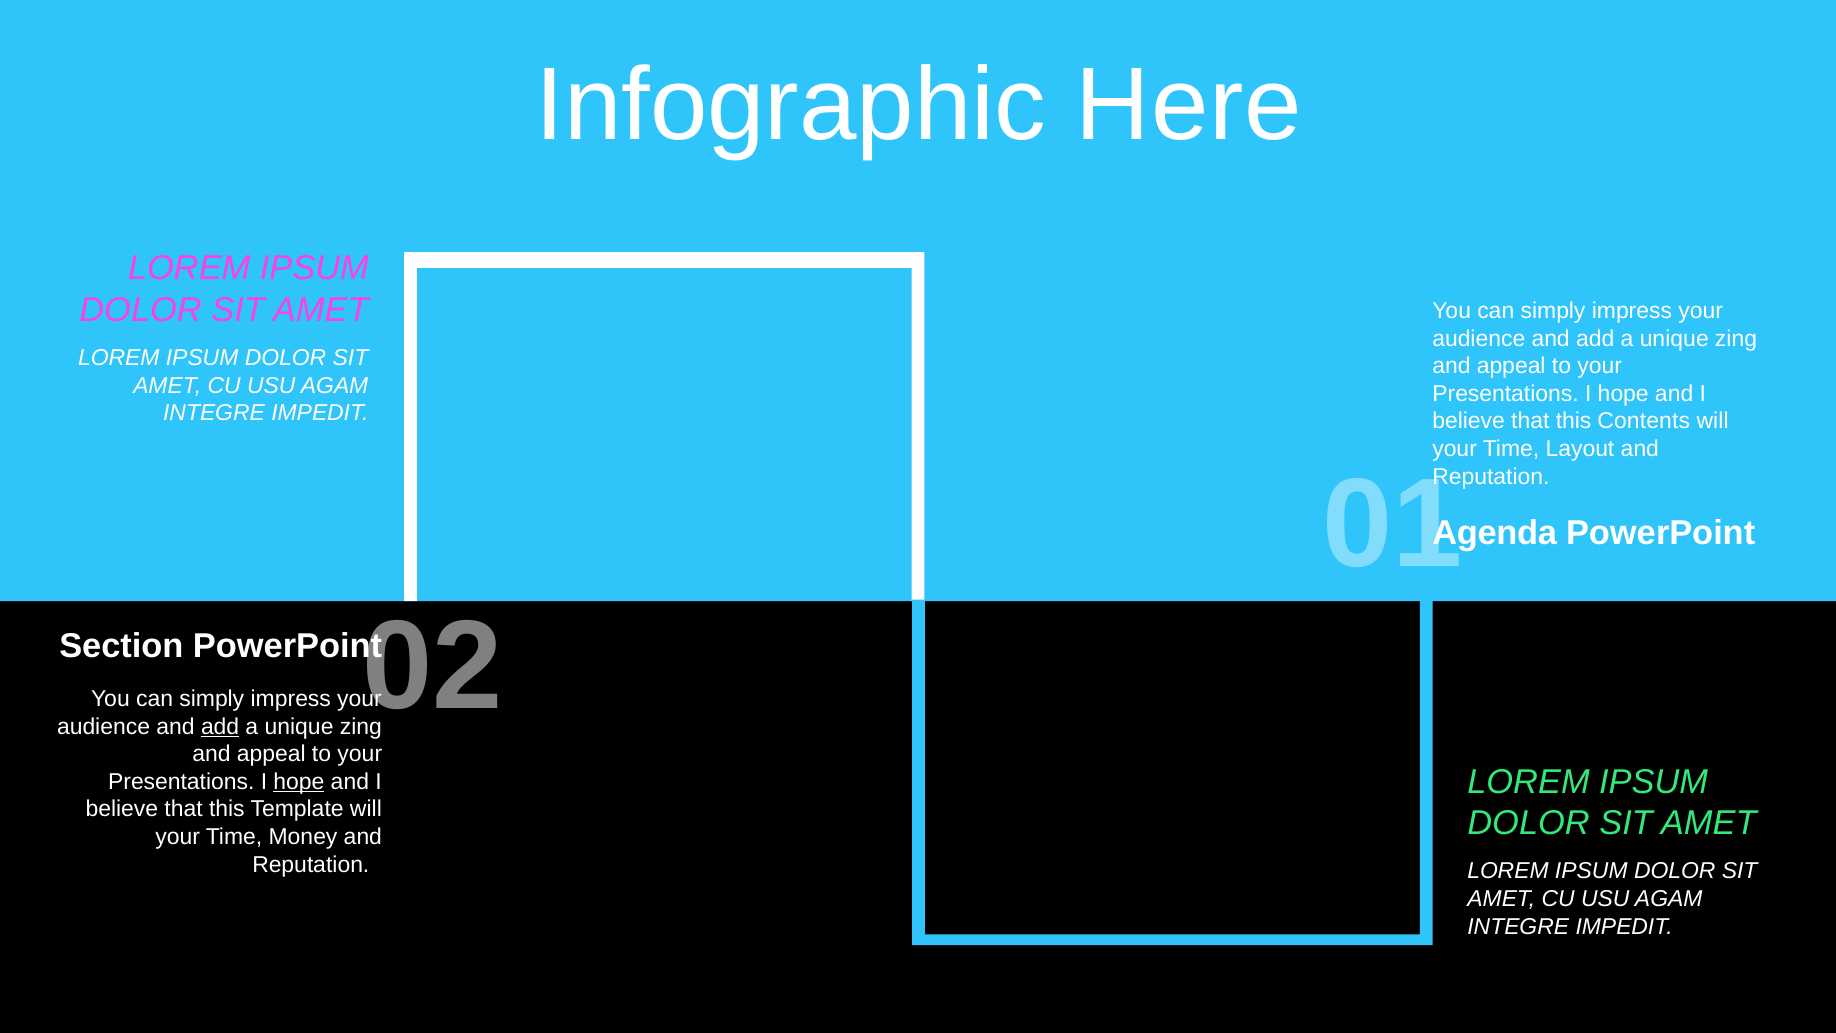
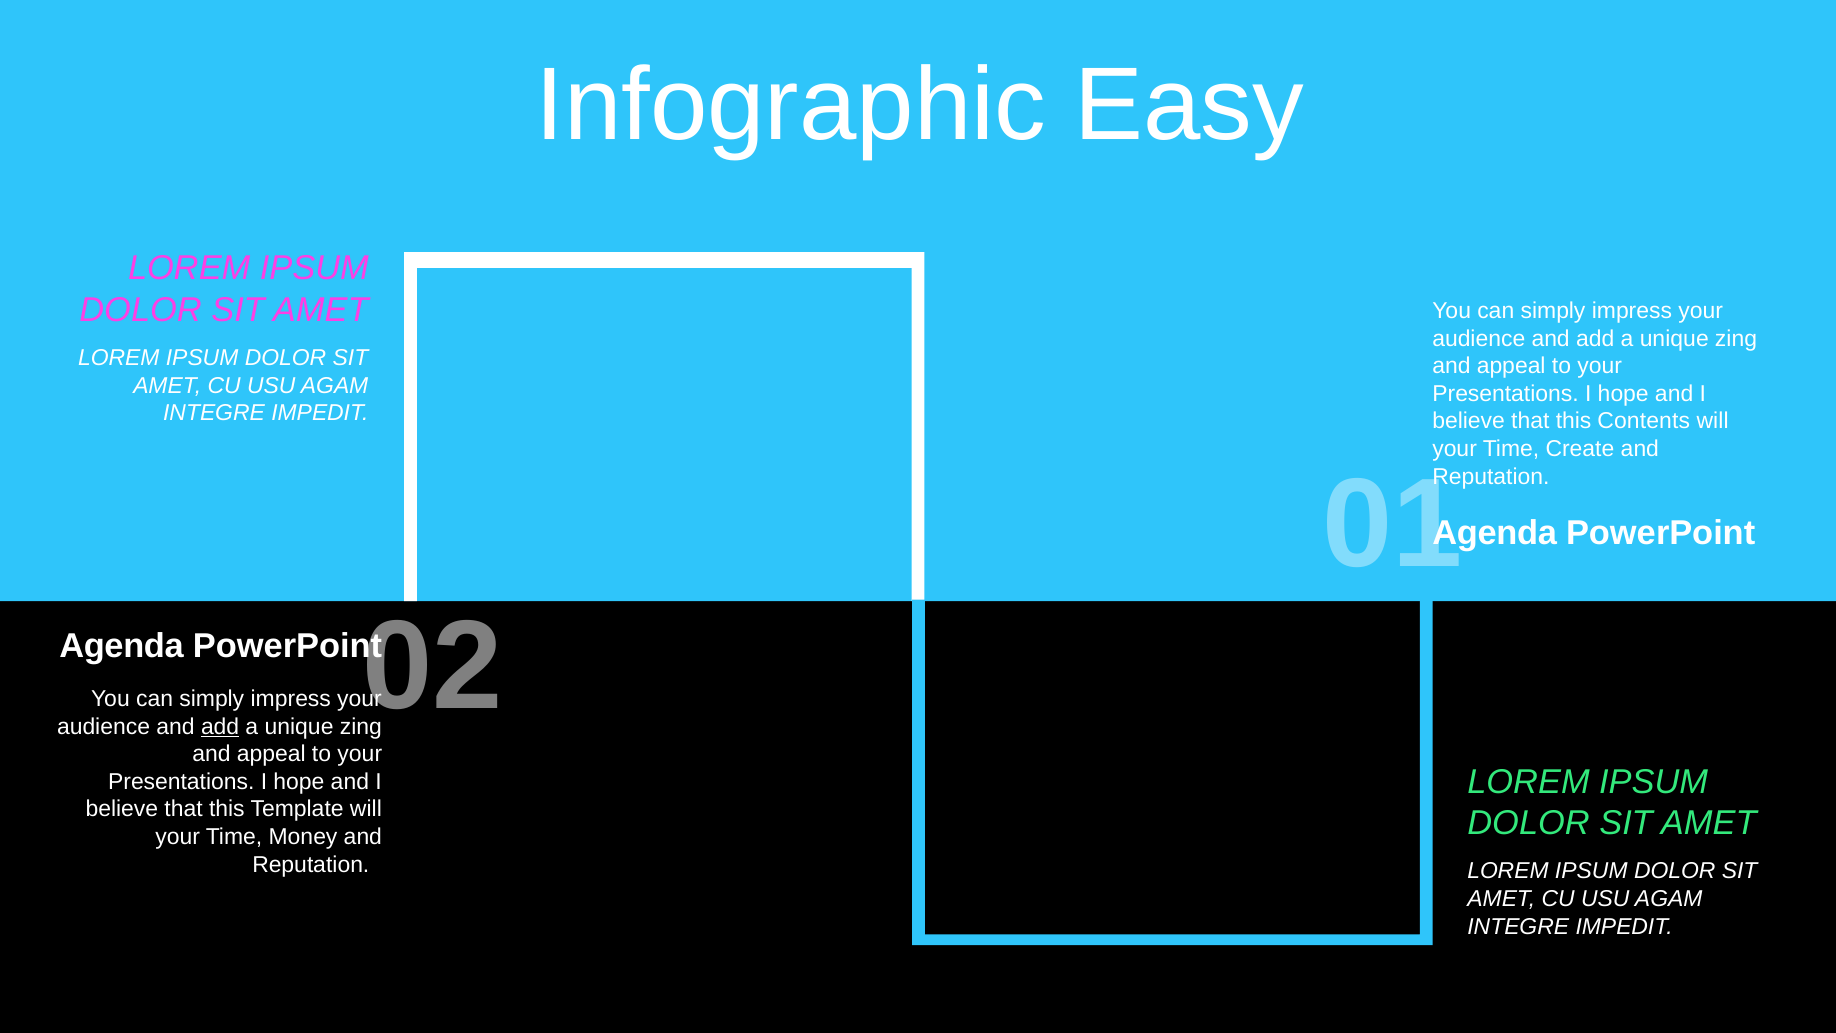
Here: Here -> Easy
Layout: Layout -> Create
Section at (121, 646): Section -> Agenda
hope at (299, 782) underline: present -> none
